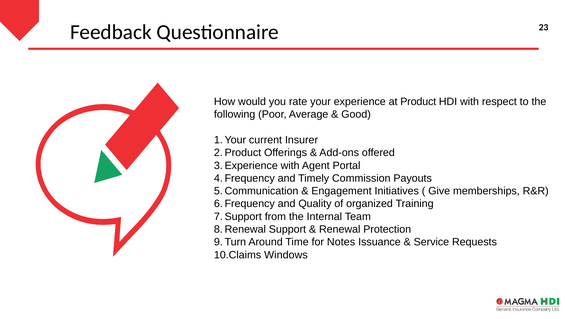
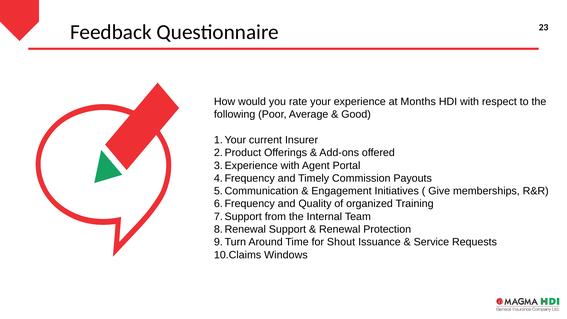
Product: Product -> Months
Notes: Notes -> Shout
